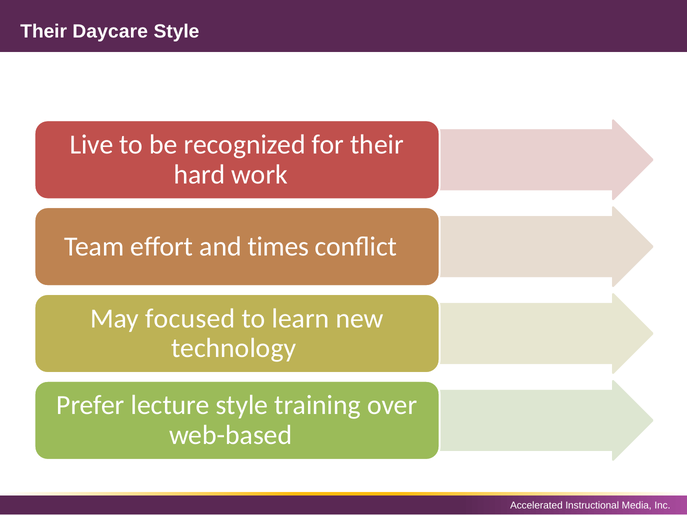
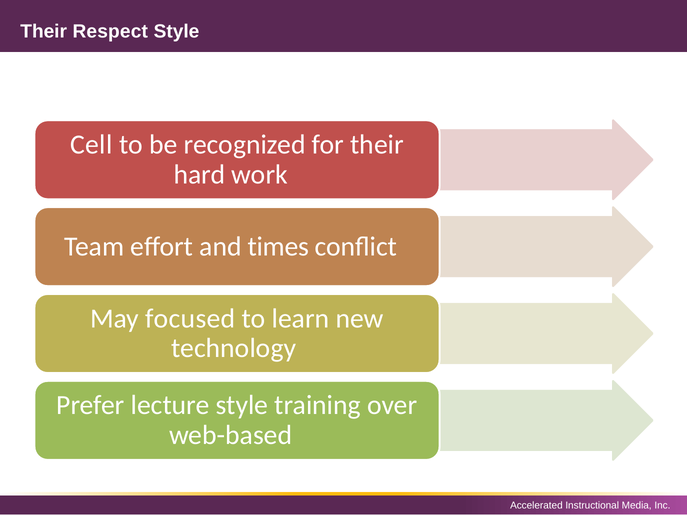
Daycare: Daycare -> Respect
Live: Live -> Cell
